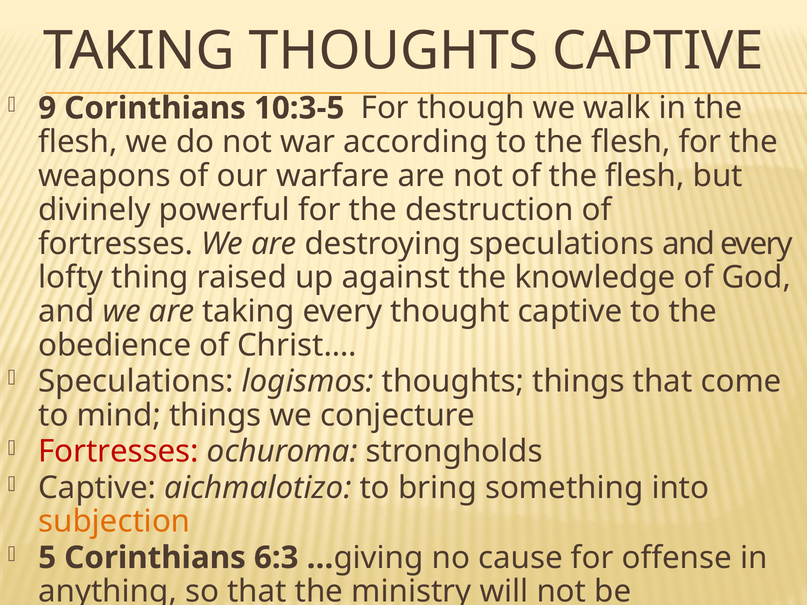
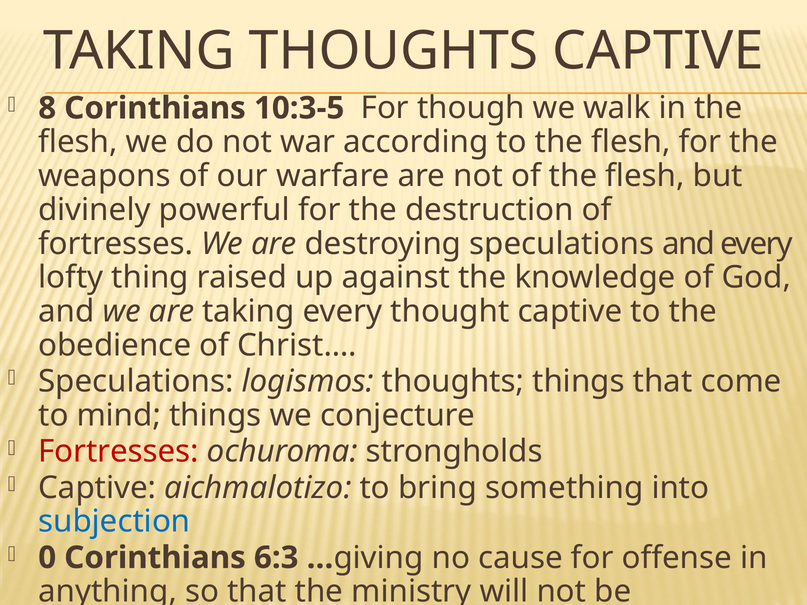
9: 9 -> 8
subjection colour: orange -> blue
5: 5 -> 0
